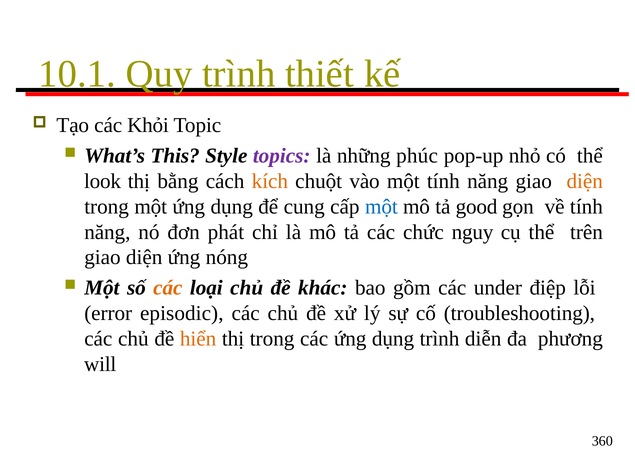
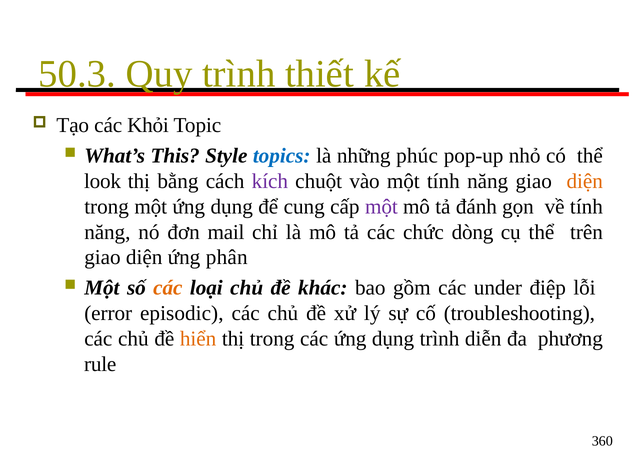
10.1: 10.1 -> 50.3
topics colour: purple -> blue
kích colour: orange -> purple
một at (381, 207) colour: blue -> purple
good: good -> đánh
phát: phát -> mail
nguy: nguy -> dòng
nóng: nóng -> phân
will: will -> rule
